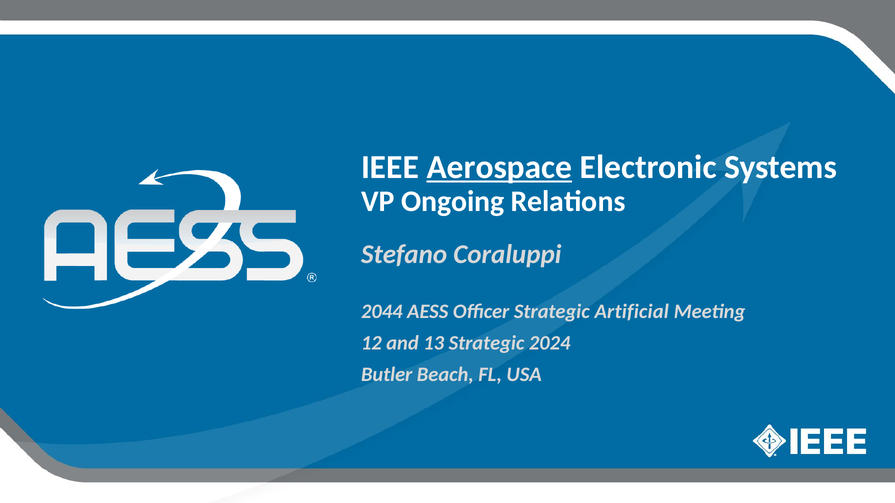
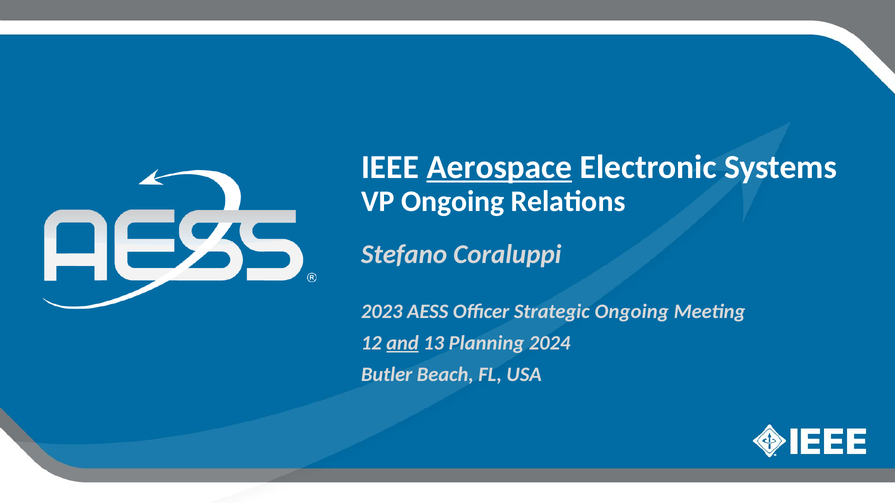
2044: 2044 -> 2023
Strategic Artificial: Artificial -> Ongoing
and underline: none -> present
13 Strategic: Strategic -> Planning
